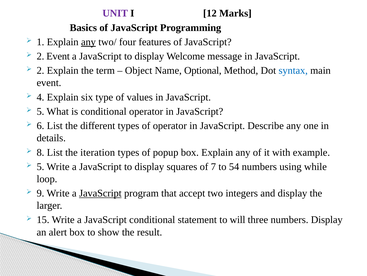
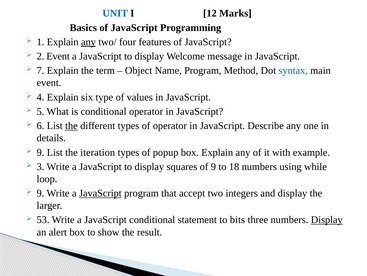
UNIT colour: purple -> blue
2 at (40, 70): 2 -> 7
Name Optional: Optional -> Program
the at (71, 125) underline: none -> present
8 at (40, 152): 8 -> 9
5 at (40, 166): 5 -> 3
of 7: 7 -> 9
54: 54 -> 18
15: 15 -> 53
will: will -> bits
Display at (327, 219) underline: none -> present
